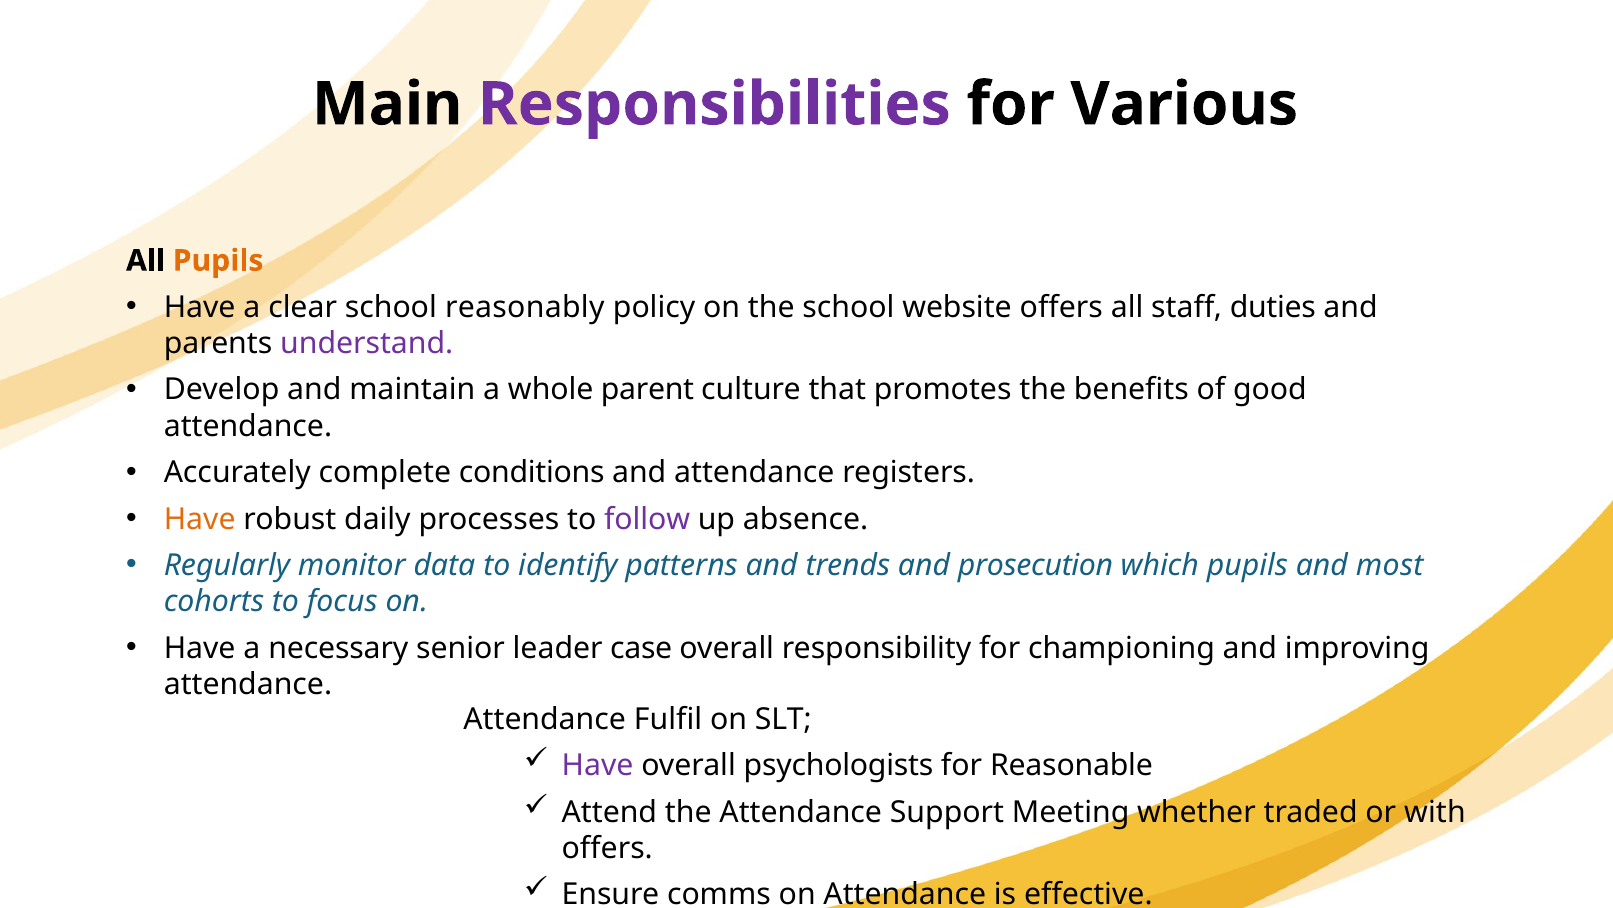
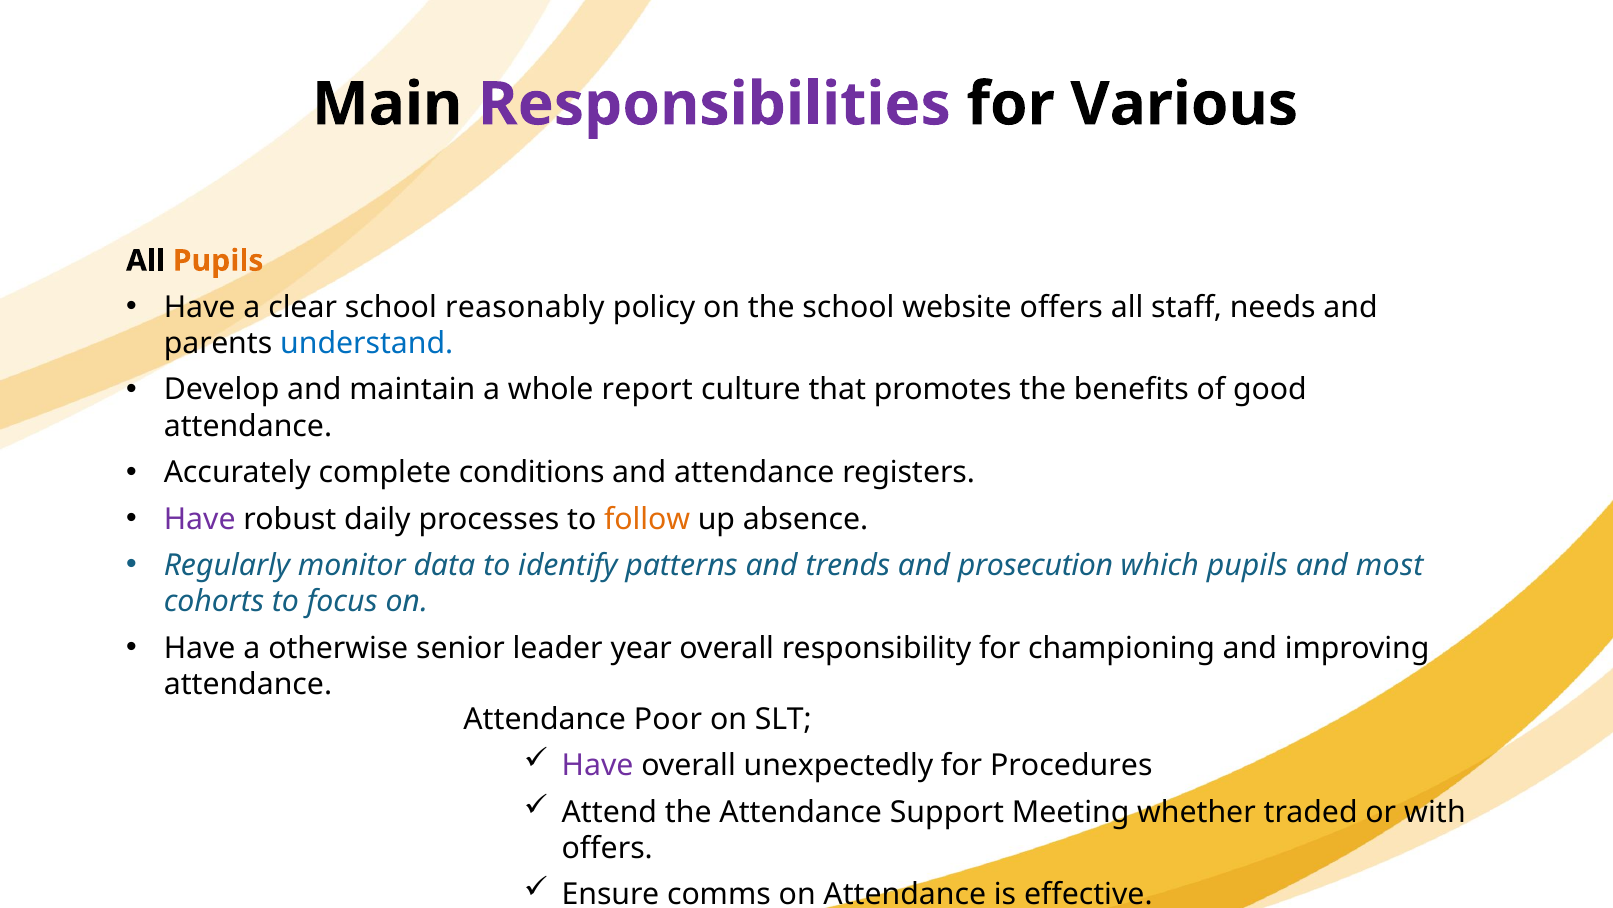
duties: duties -> needs
understand colour: purple -> blue
parent: parent -> report
Have at (200, 519) colour: orange -> purple
follow colour: purple -> orange
necessary: necessary -> otherwise
case: case -> year
Fulfil: Fulfil -> Poor
psychologists: psychologists -> unexpectedly
Reasonable: Reasonable -> Procedures
